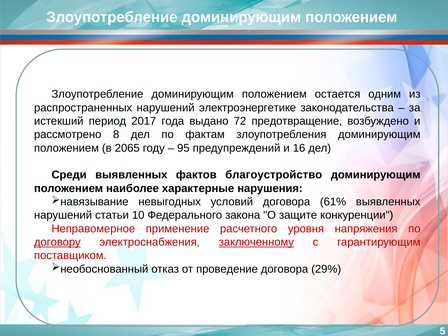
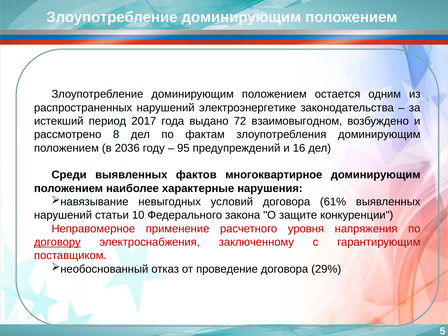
предотвращение: предотвращение -> взаимовыгодном
2065: 2065 -> 2036
благоустройство: благоустройство -> многоквартирное
заключенному underline: present -> none
